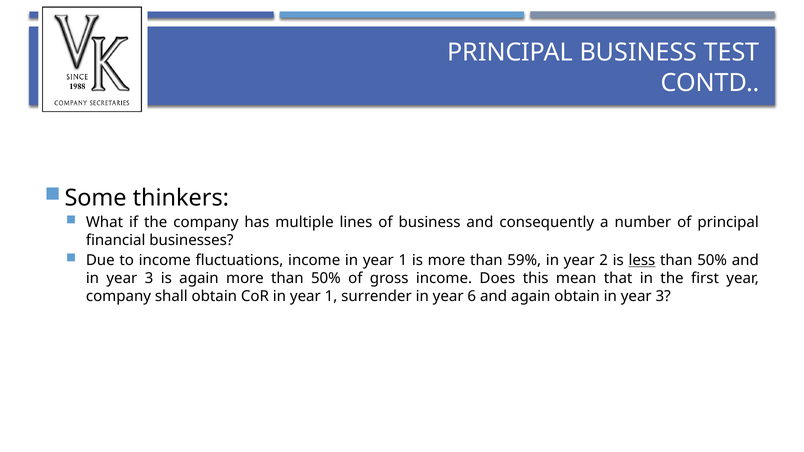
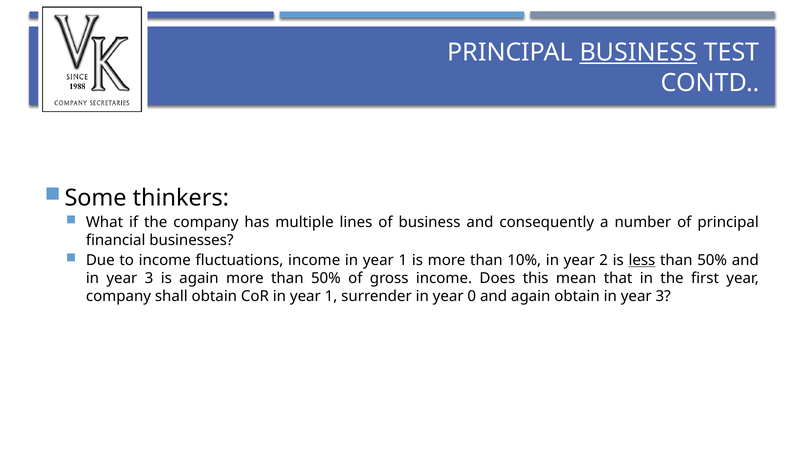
BUSINESS at (638, 53) underline: none -> present
59%: 59% -> 10%
6: 6 -> 0
